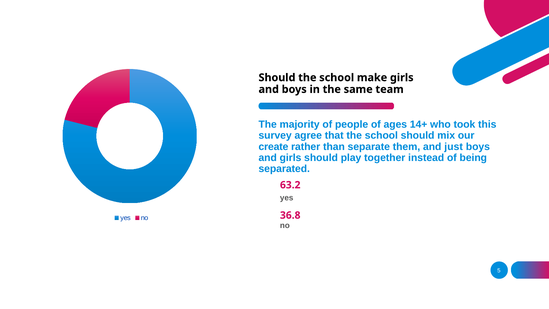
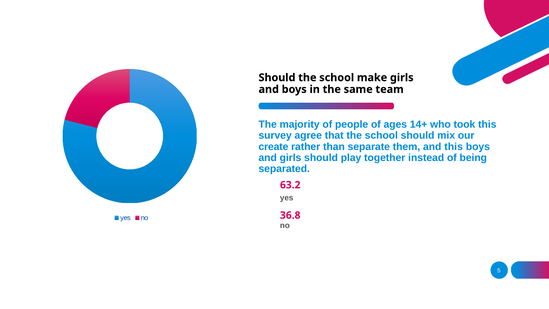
and just: just -> this
